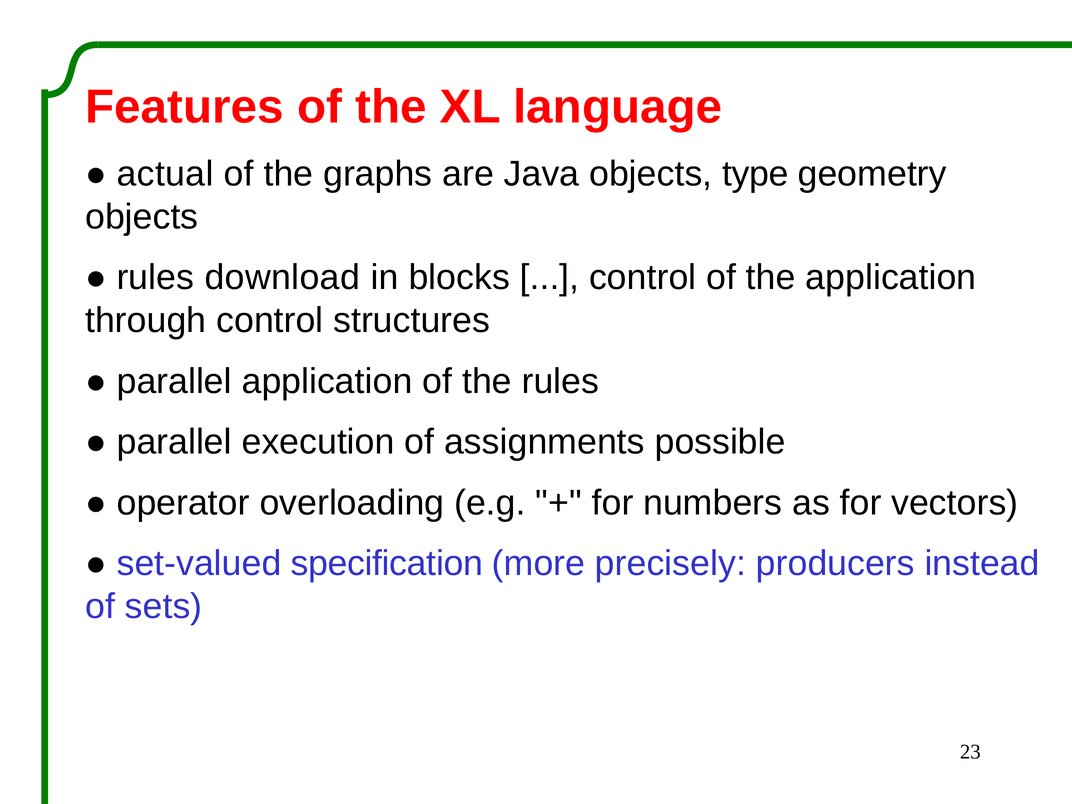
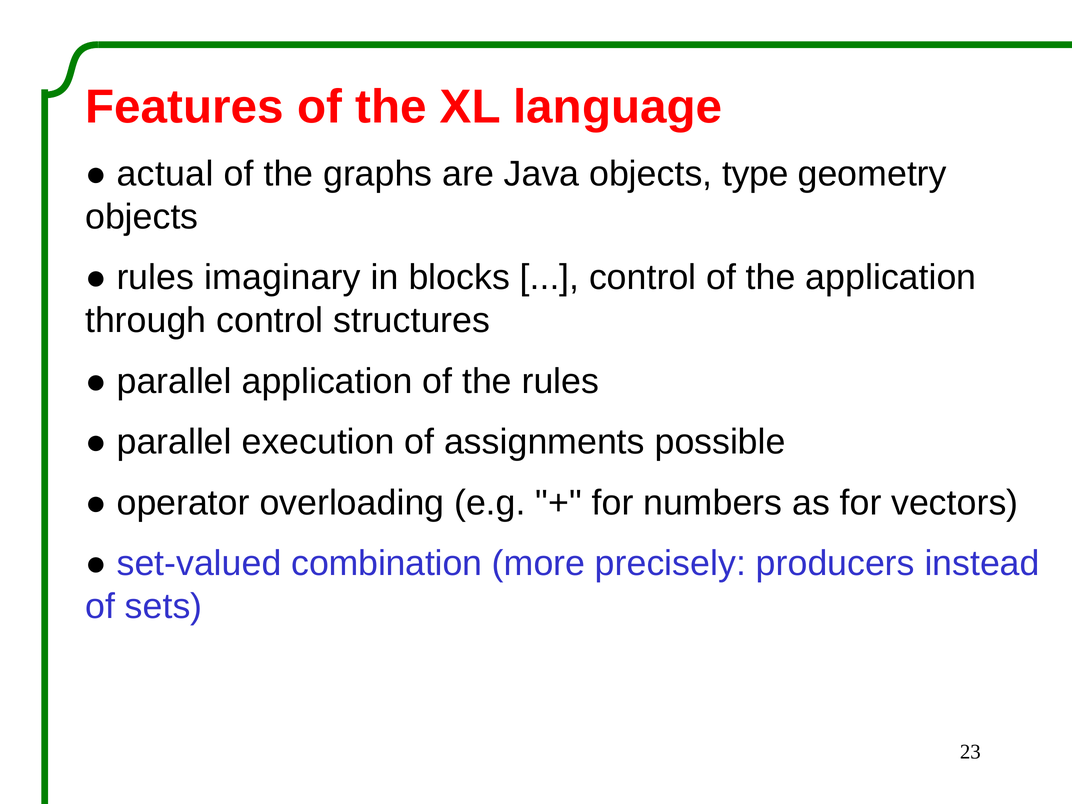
download: download -> imaginary
specification: specification -> combination
